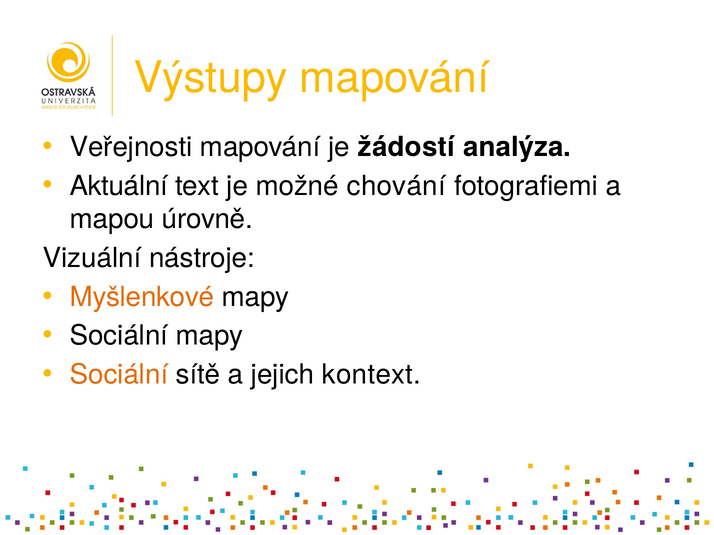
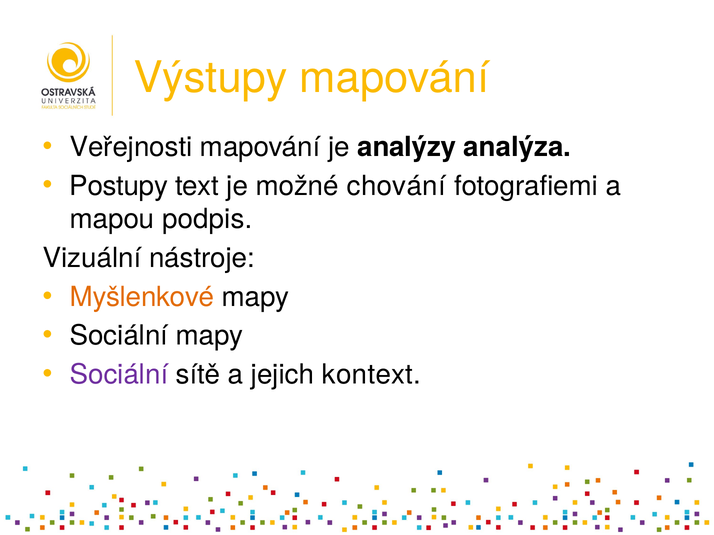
žádostí: žádostí -> analýzy
Aktuální: Aktuální -> Postupy
úrovně: úrovně -> podpis
Sociální at (119, 375) colour: orange -> purple
